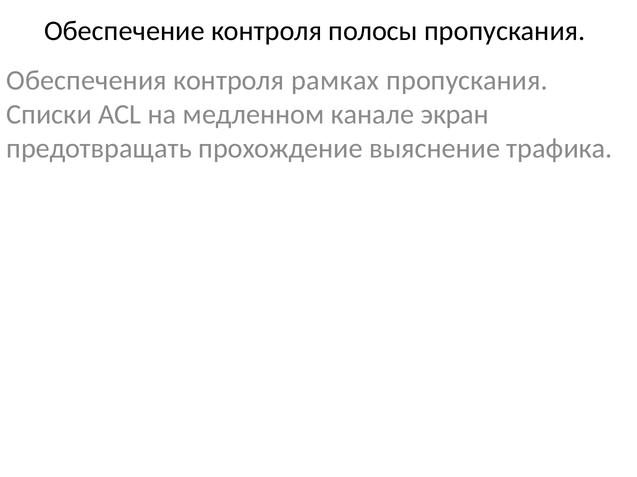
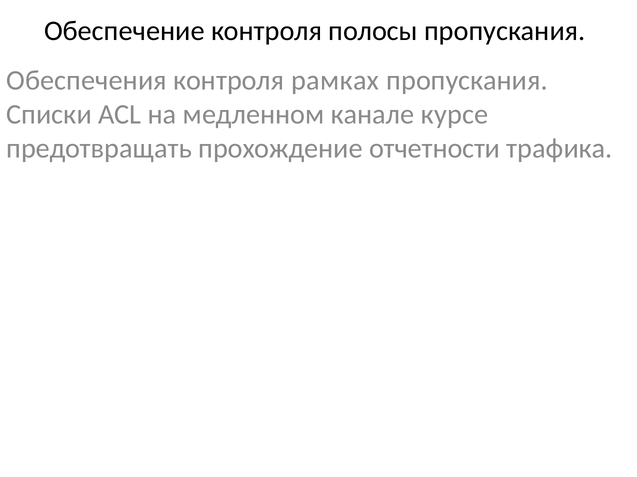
экран: экран -> курсе
выяснение: выяснение -> отчетности
